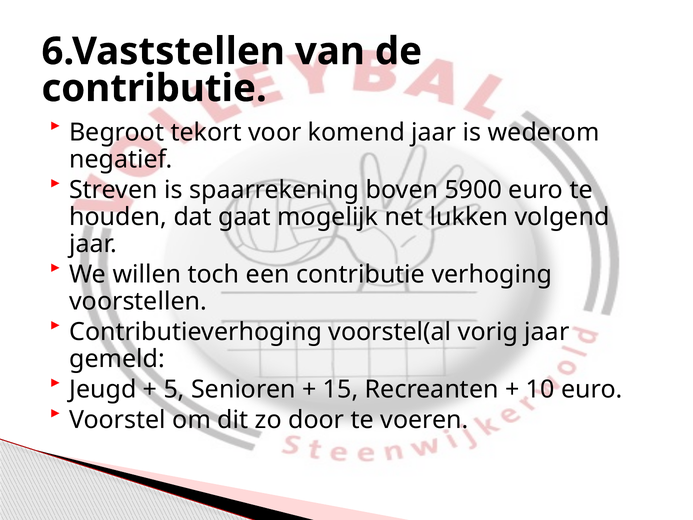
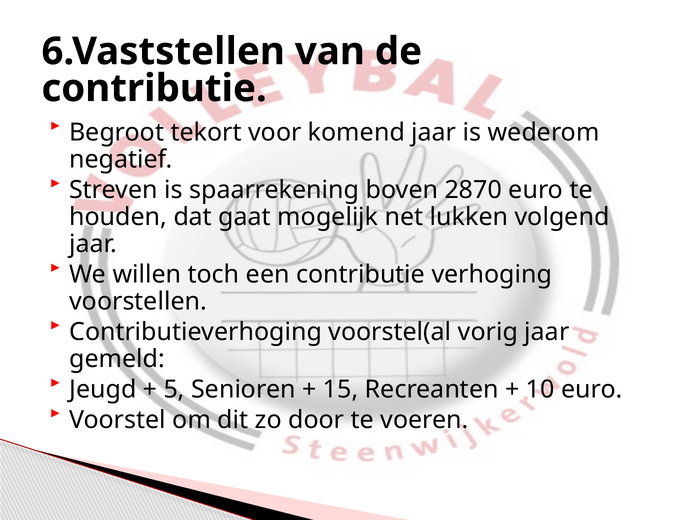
5900: 5900 -> 2870
